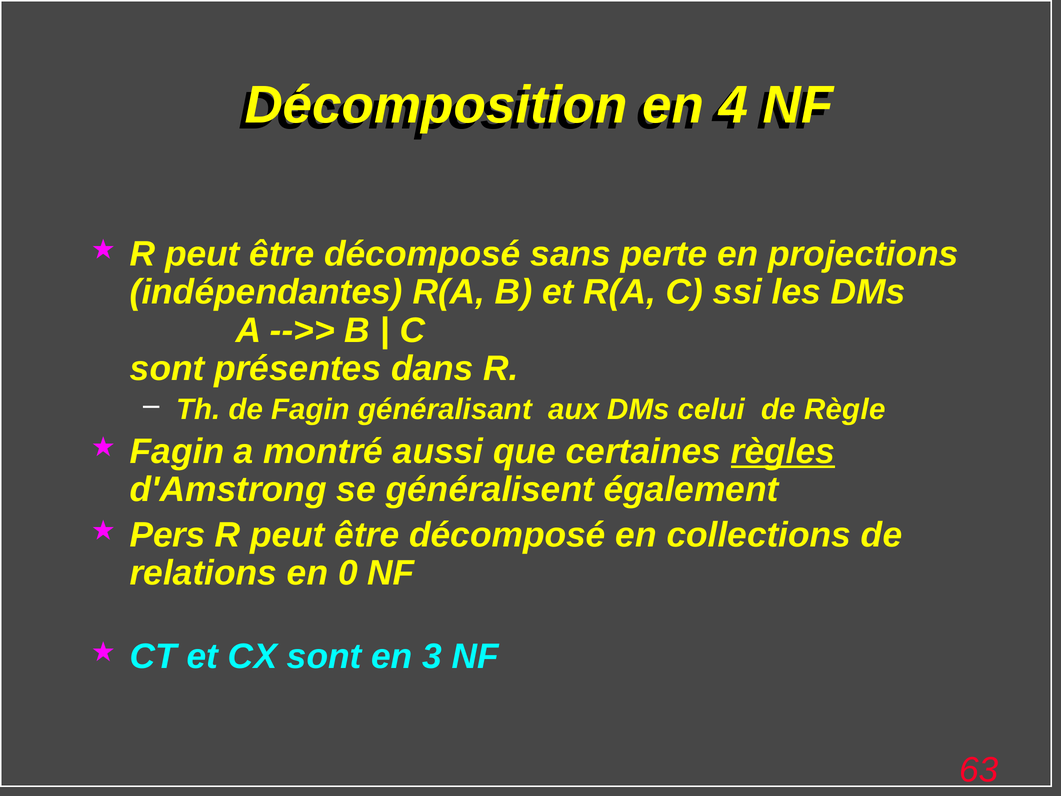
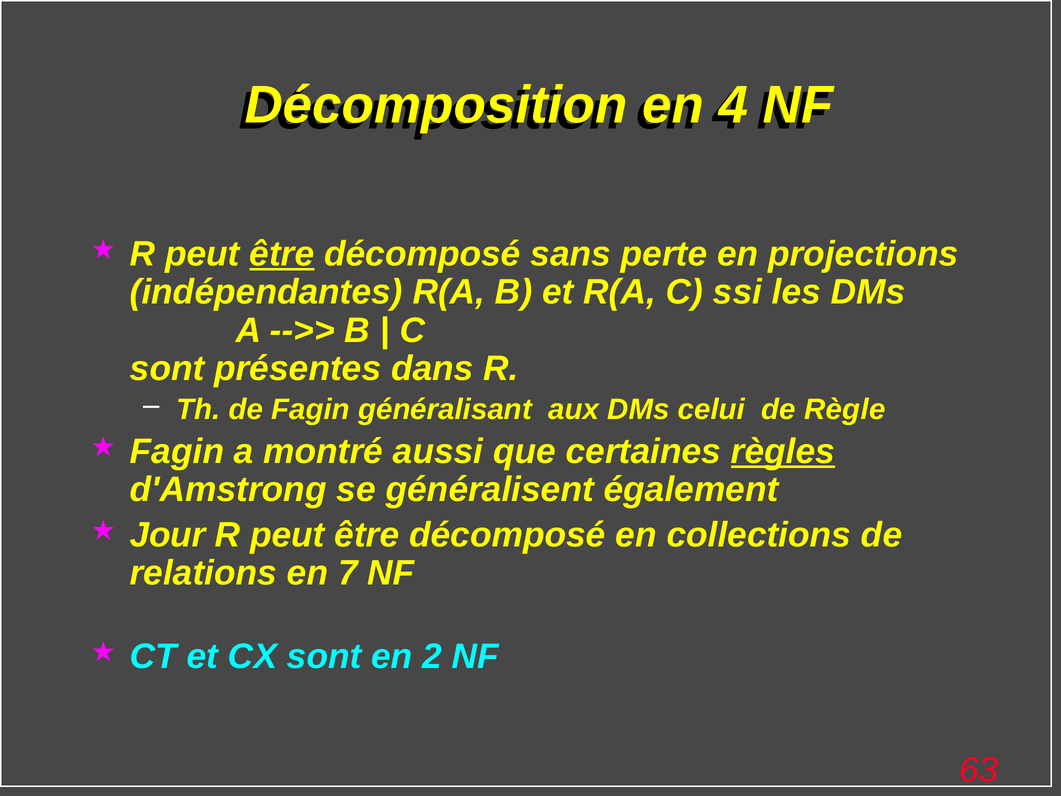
être at (282, 254) underline: none -> present
Pers: Pers -> Jour
0: 0 -> 7
3: 3 -> 2
